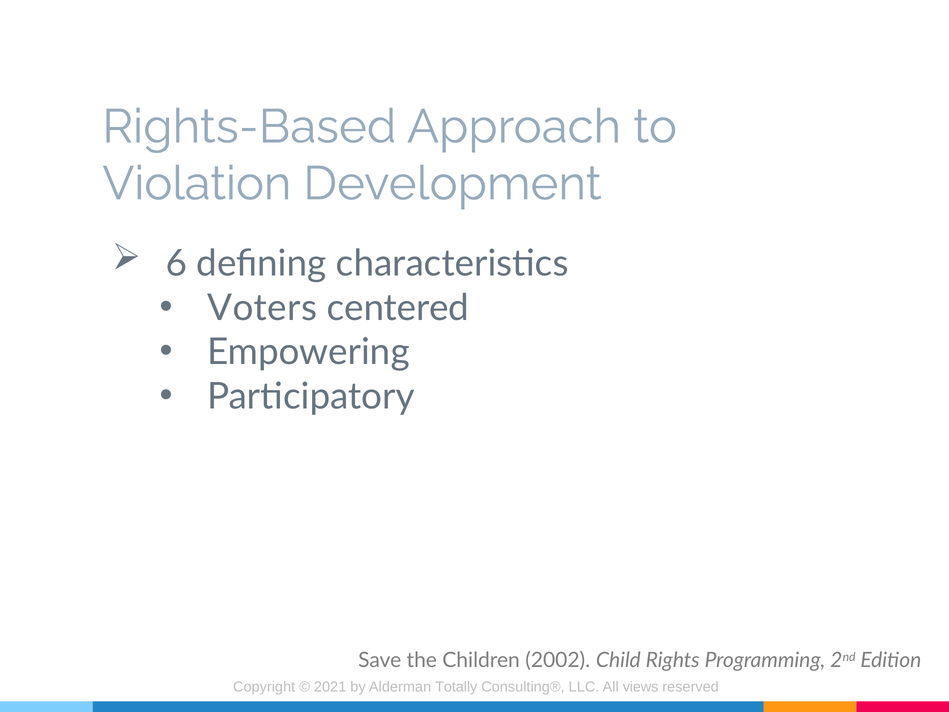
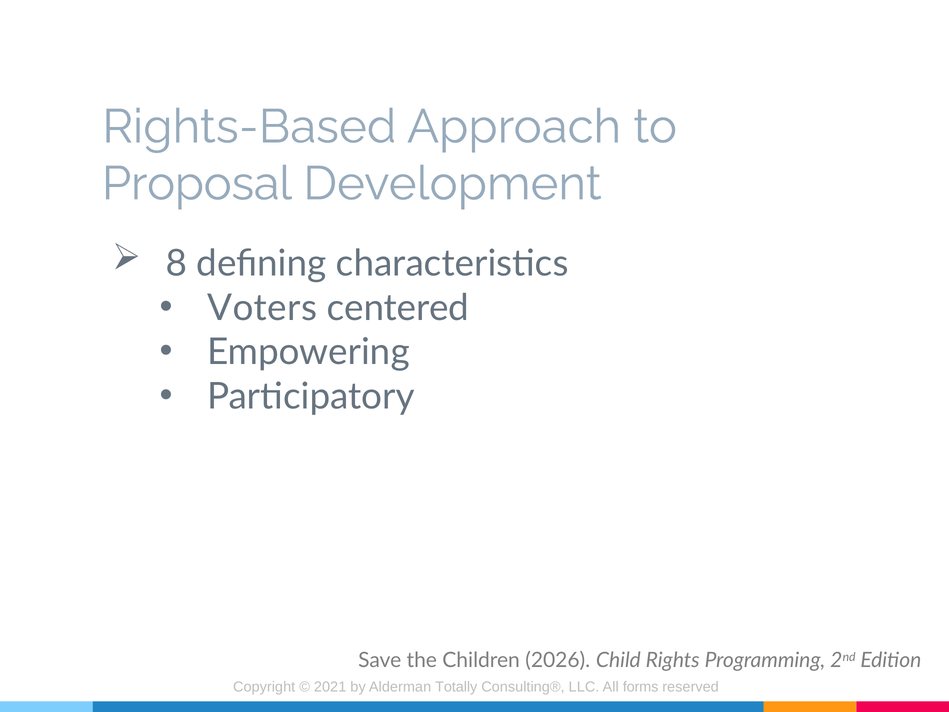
Violation: Violation -> Proposal
6: 6 -> 8
2002: 2002 -> 2026
views: views -> forms
